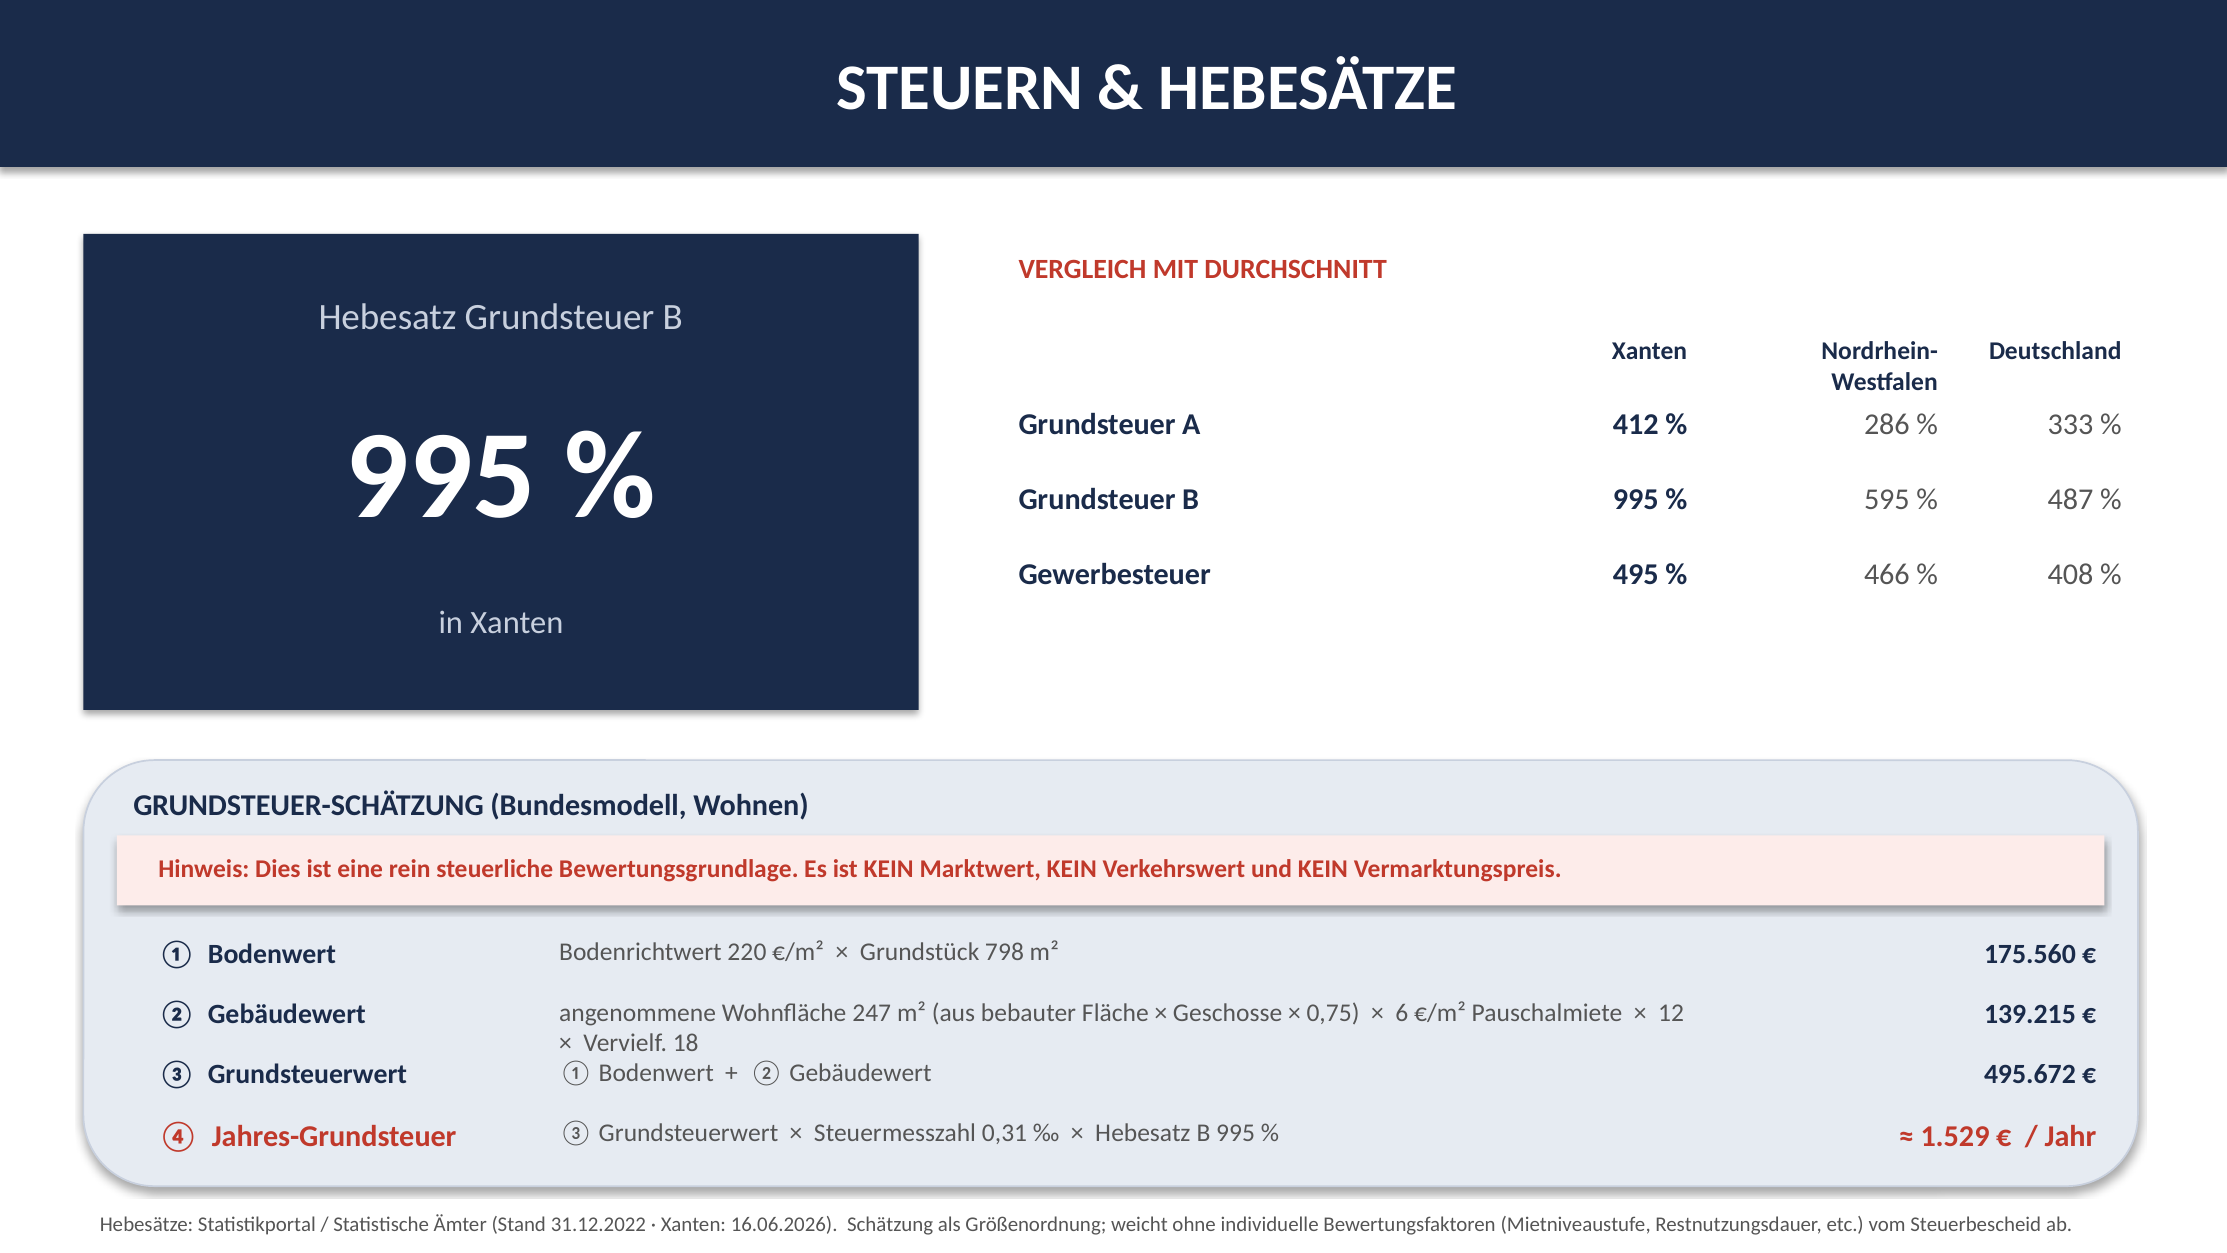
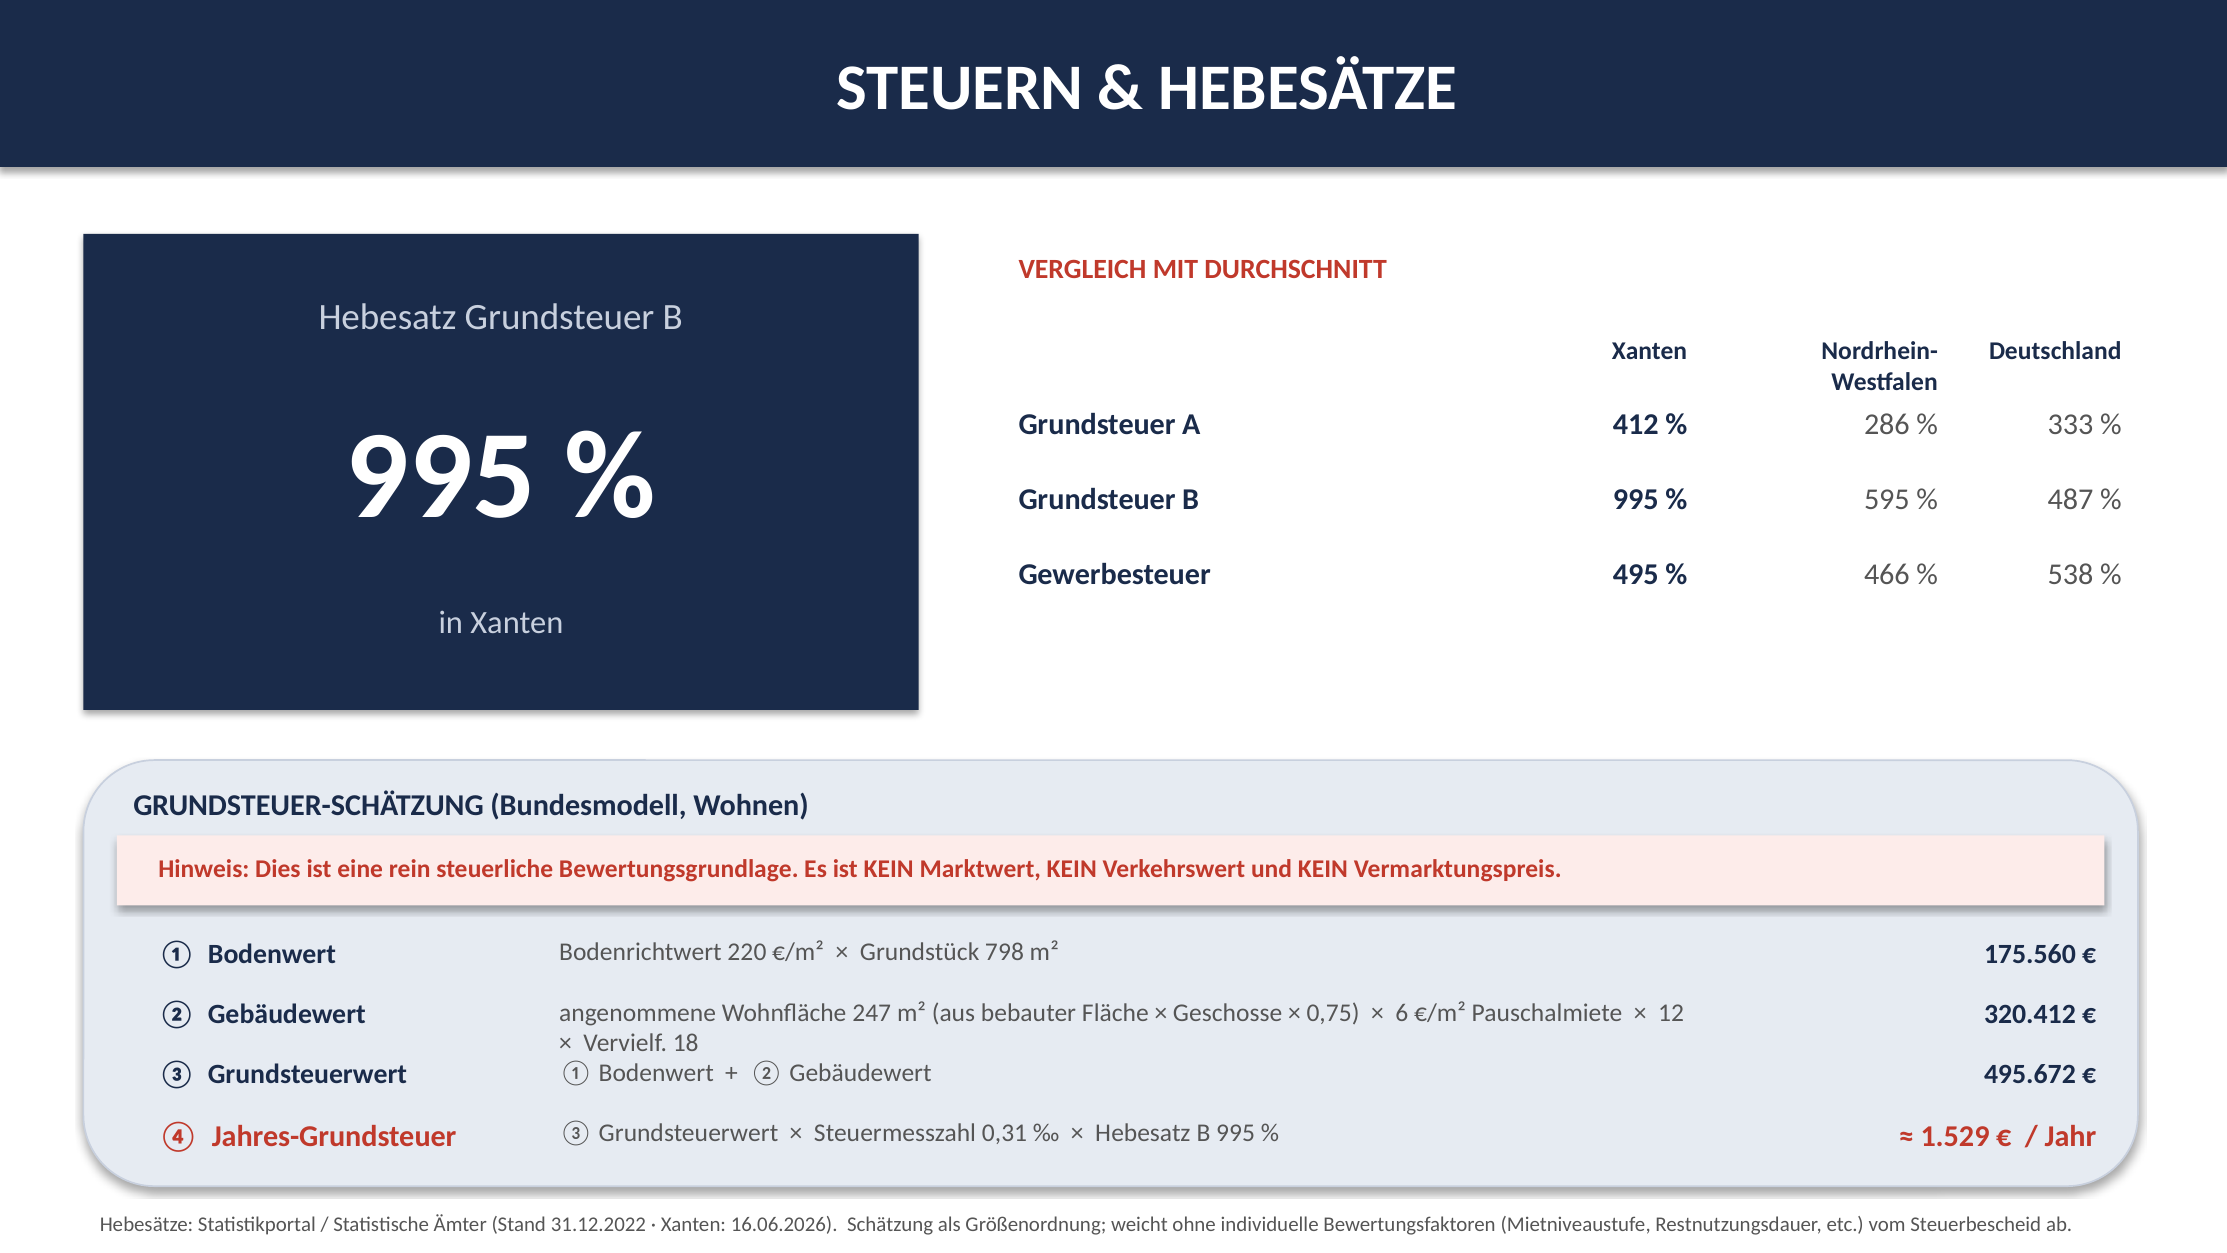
408: 408 -> 538
139.215: 139.215 -> 320.412
